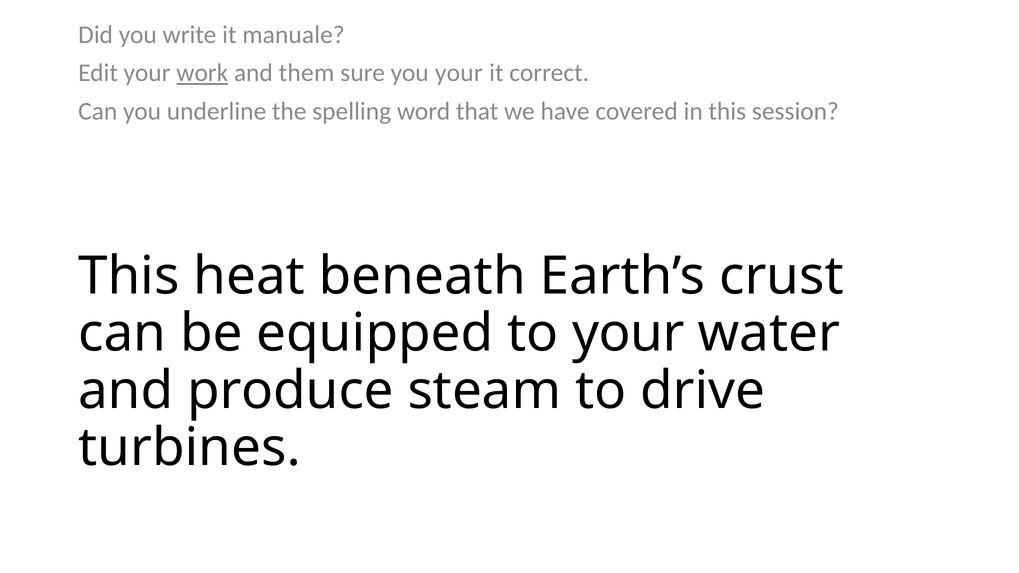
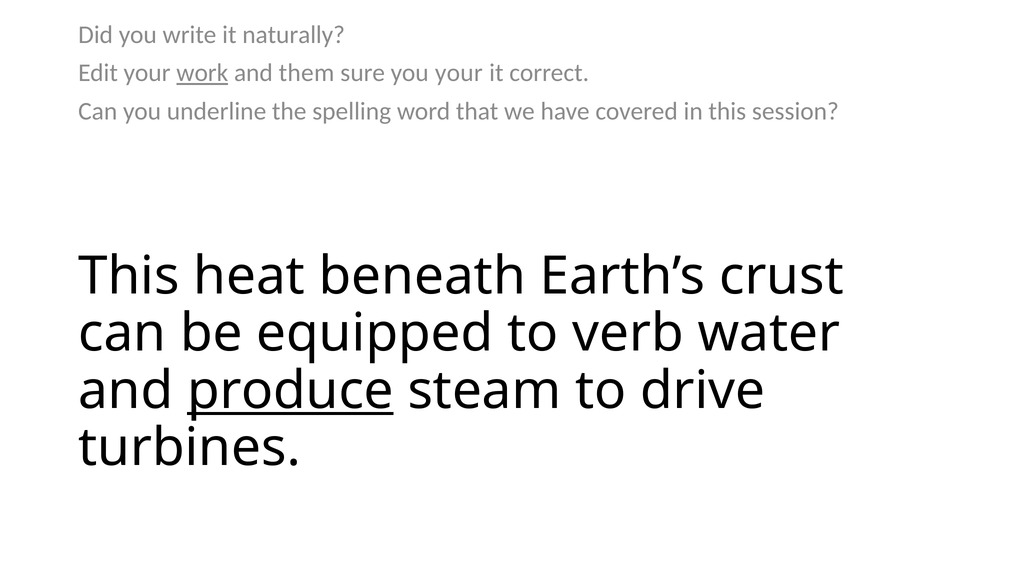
manuale: manuale -> naturally
to your: your -> verb
produce underline: none -> present
